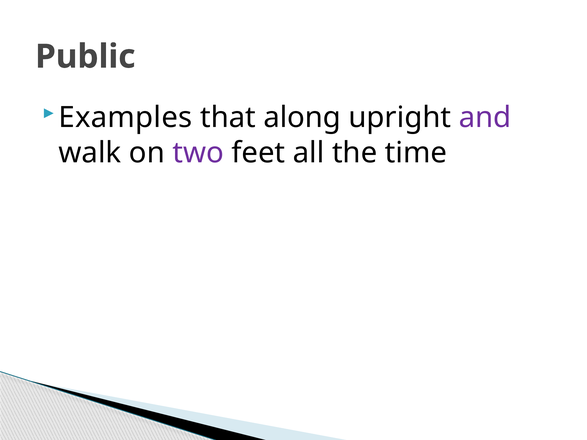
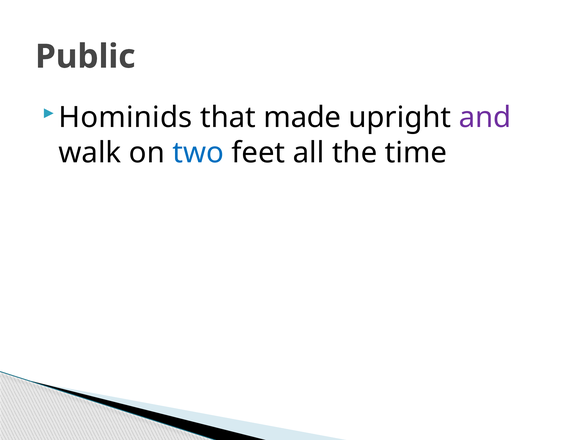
Examples: Examples -> Hominids
along: along -> made
two colour: purple -> blue
